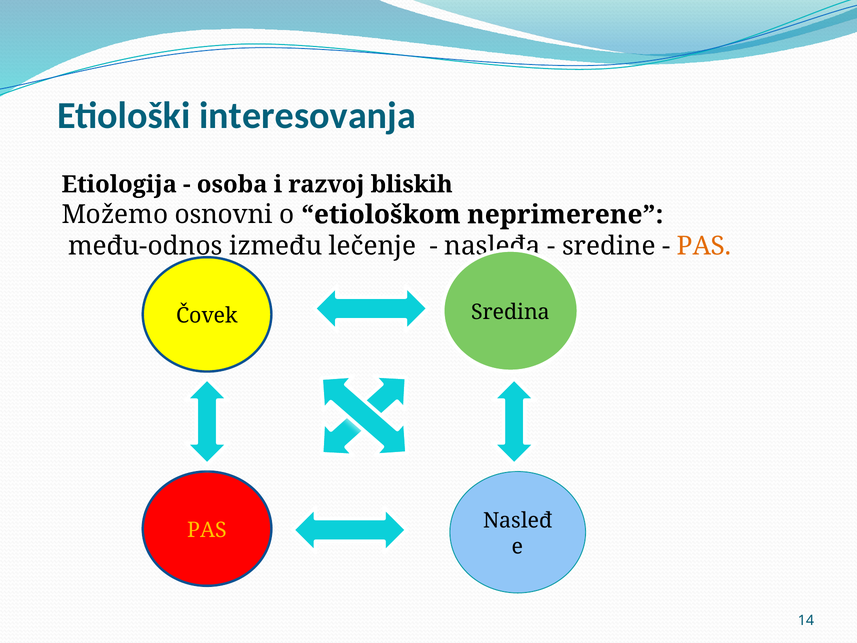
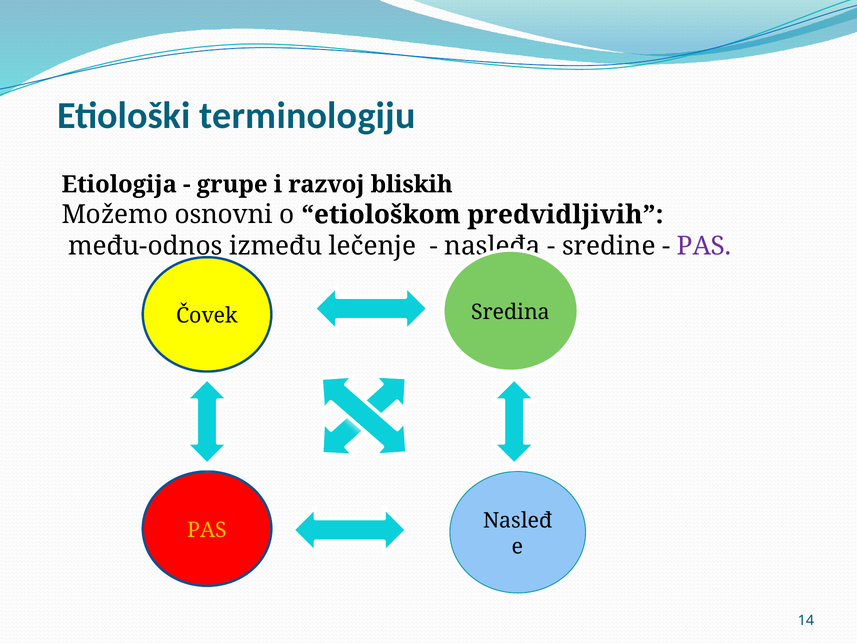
interesovanja: interesovanja -> terminologiju
osoba: osoba -> grupe
neprimerene: neprimerene -> predvidljivih
PAS at (704, 246) colour: orange -> purple
